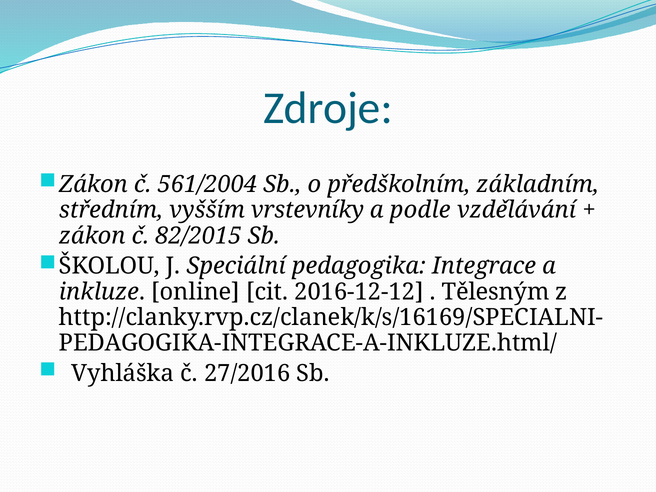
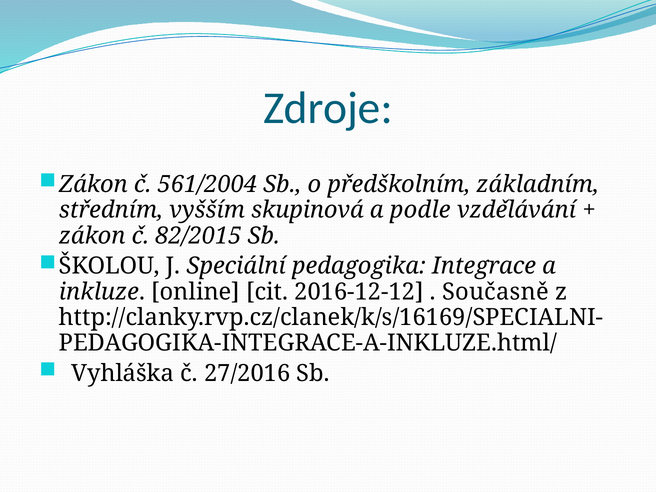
vrstevníky: vrstevníky -> skupinová
Tělesným: Tělesným -> Současně
